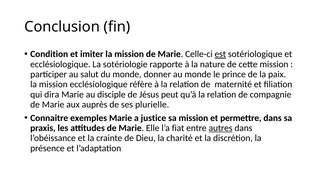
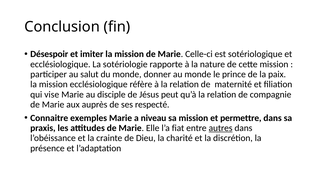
Condition: Condition -> Désespoir
est underline: present -> none
dira: dira -> vise
plurielle: plurielle -> respecté
justice: justice -> niveau
